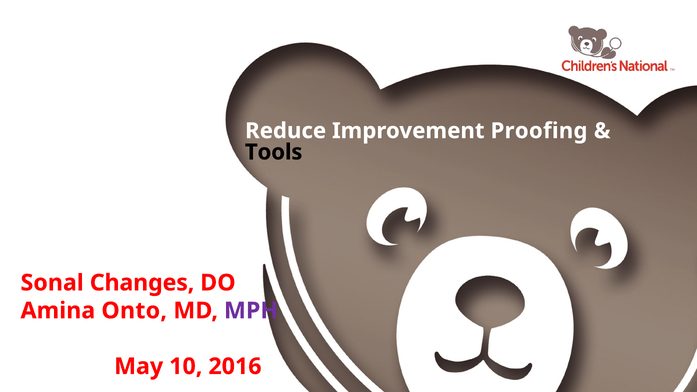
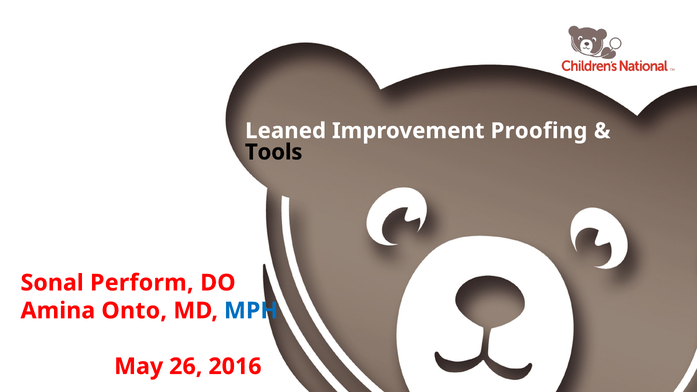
Reduce: Reduce -> Leaned
Changes: Changes -> Perform
MPH colour: purple -> blue
10: 10 -> 26
